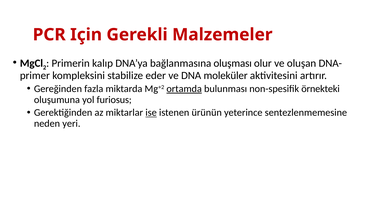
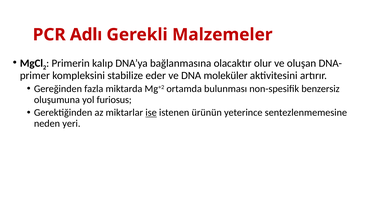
Için: Için -> Adlı
oluşması: oluşması -> olacaktır
ortamda underline: present -> none
örnekteki: örnekteki -> benzersiz
